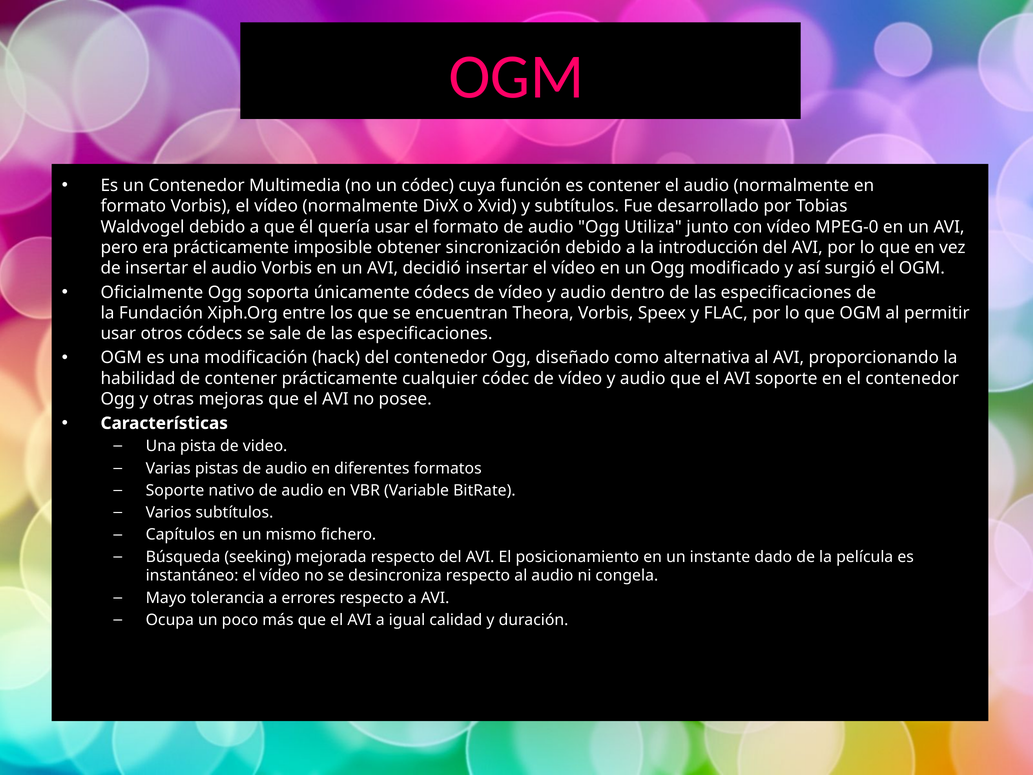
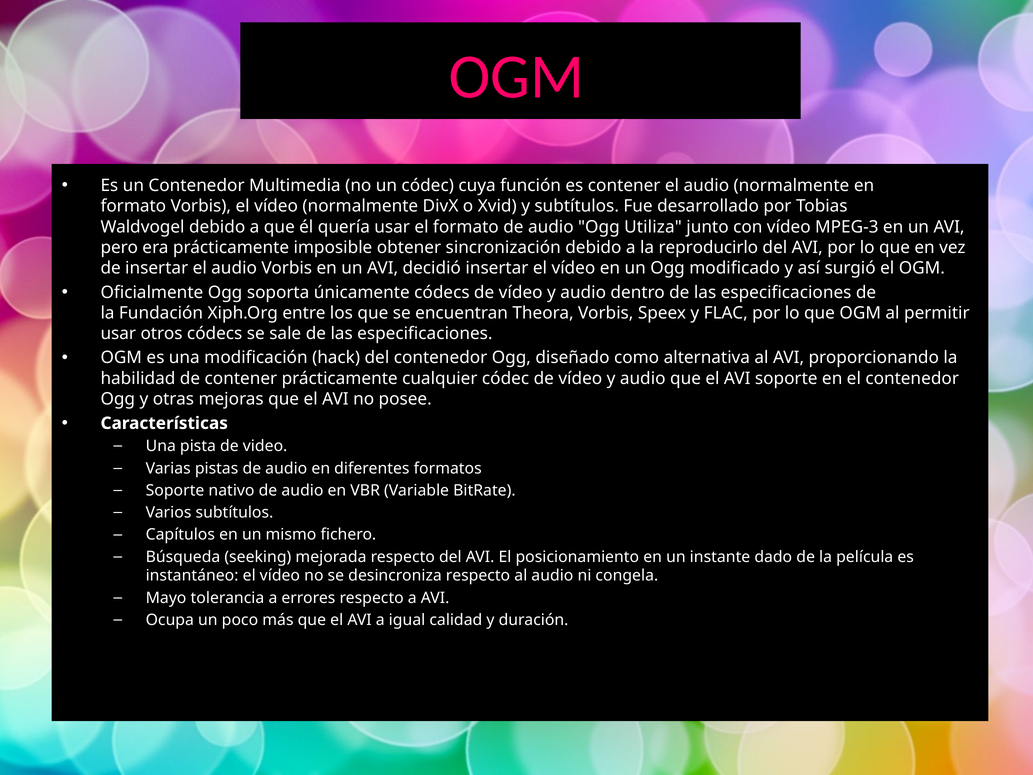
MPEG-0: MPEG-0 -> MPEG-3
introducción: introducción -> reproducirlo
